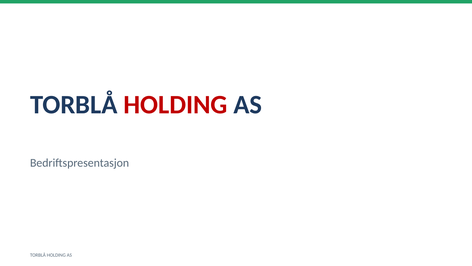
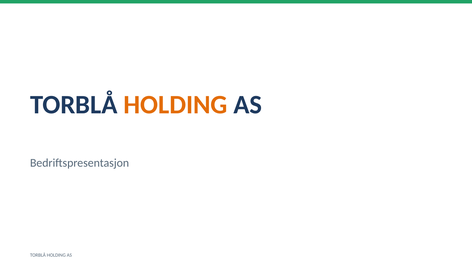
HOLDING at (176, 105) colour: red -> orange
